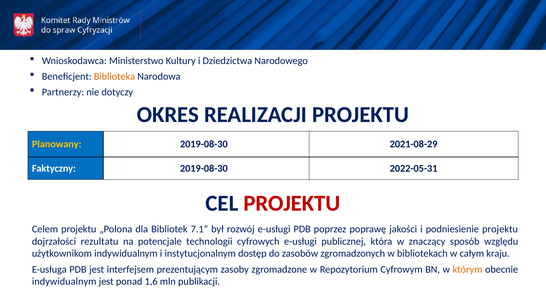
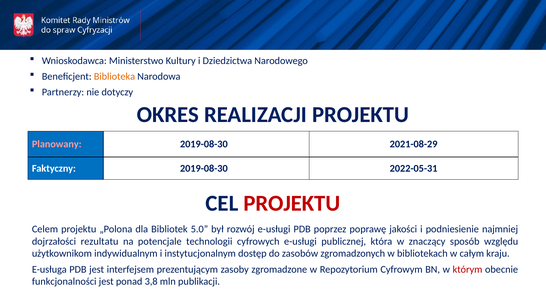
Planowany colour: yellow -> pink
7.1: 7.1 -> 5.0
podniesienie projektu: projektu -> najmniej
którym colour: orange -> red
indywidualnym at (64, 282): indywidualnym -> funkcjonalności
1,6: 1,6 -> 3,8
